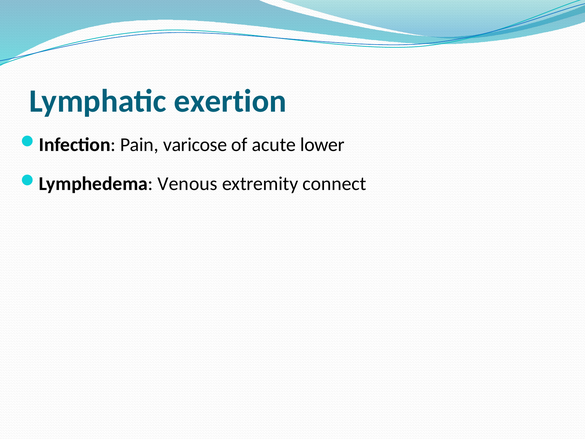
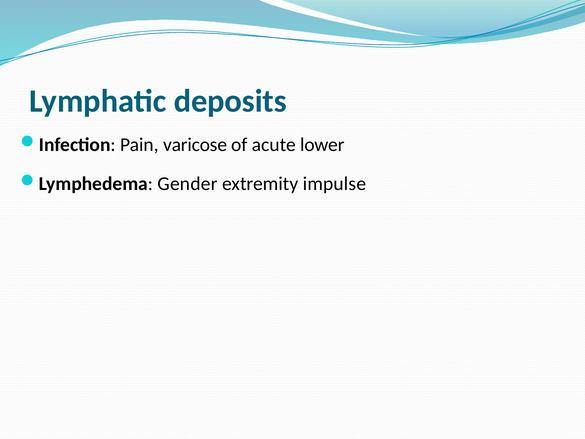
exertion: exertion -> deposits
Venous: Venous -> Gender
connect: connect -> impulse
